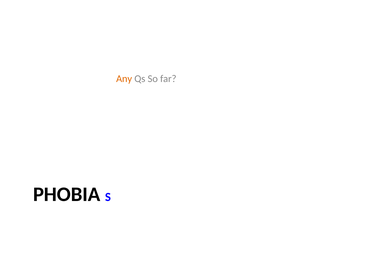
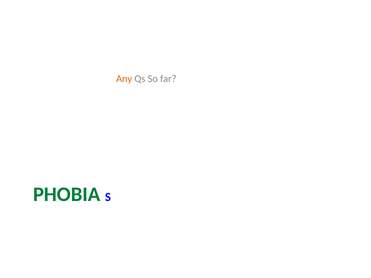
PHOBIA colour: black -> green
